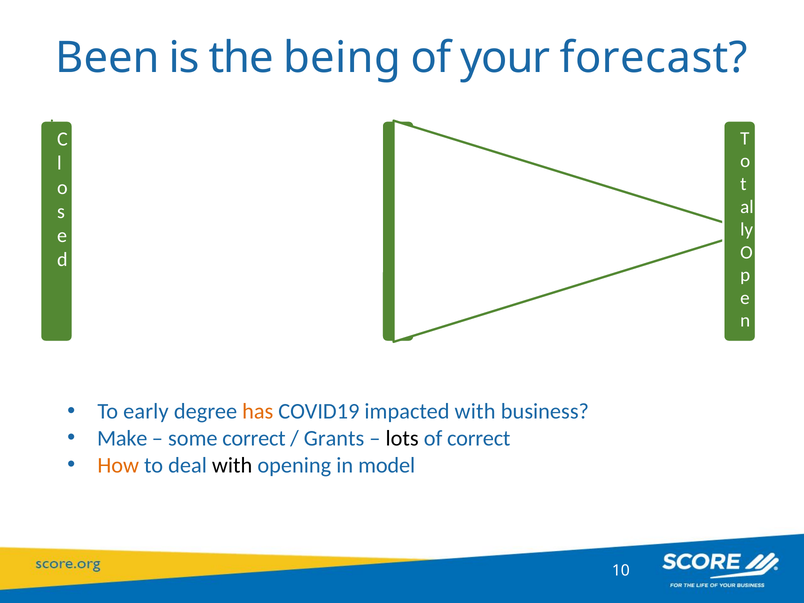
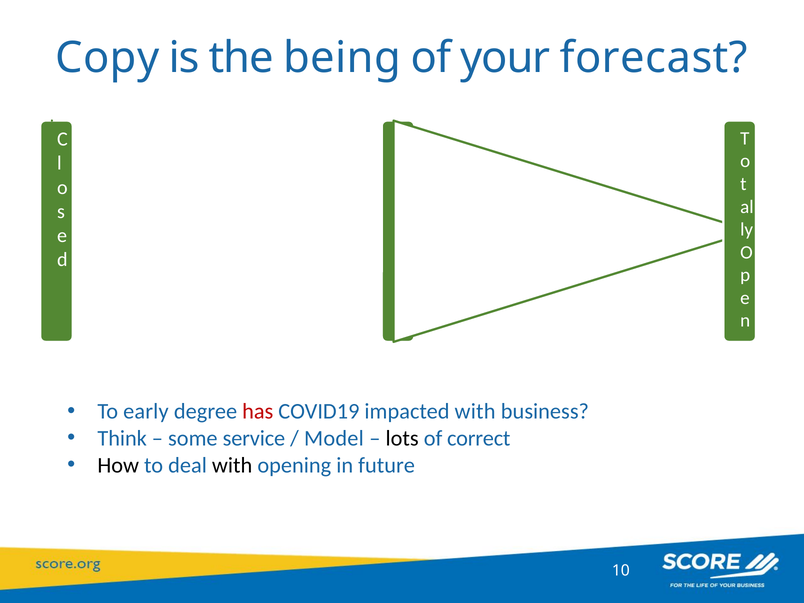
Been: Been -> Copy
has colour: orange -> red
Make: Make -> Think
some correct: correct -> service
Grants: Grants -> Model
How colour: orange -> black
model: model -> future
